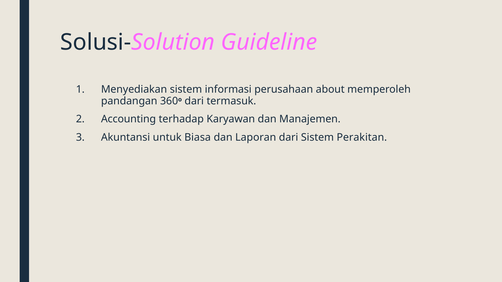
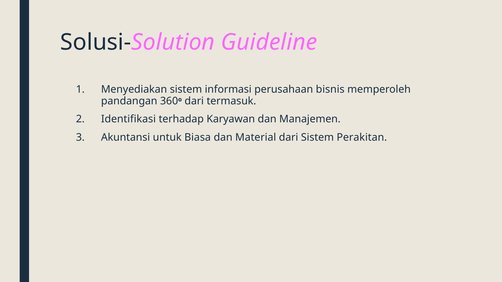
about: about -> bisnis
Accounting: Accounting -> Identifikasi
Laporan: Laporan -> Material
